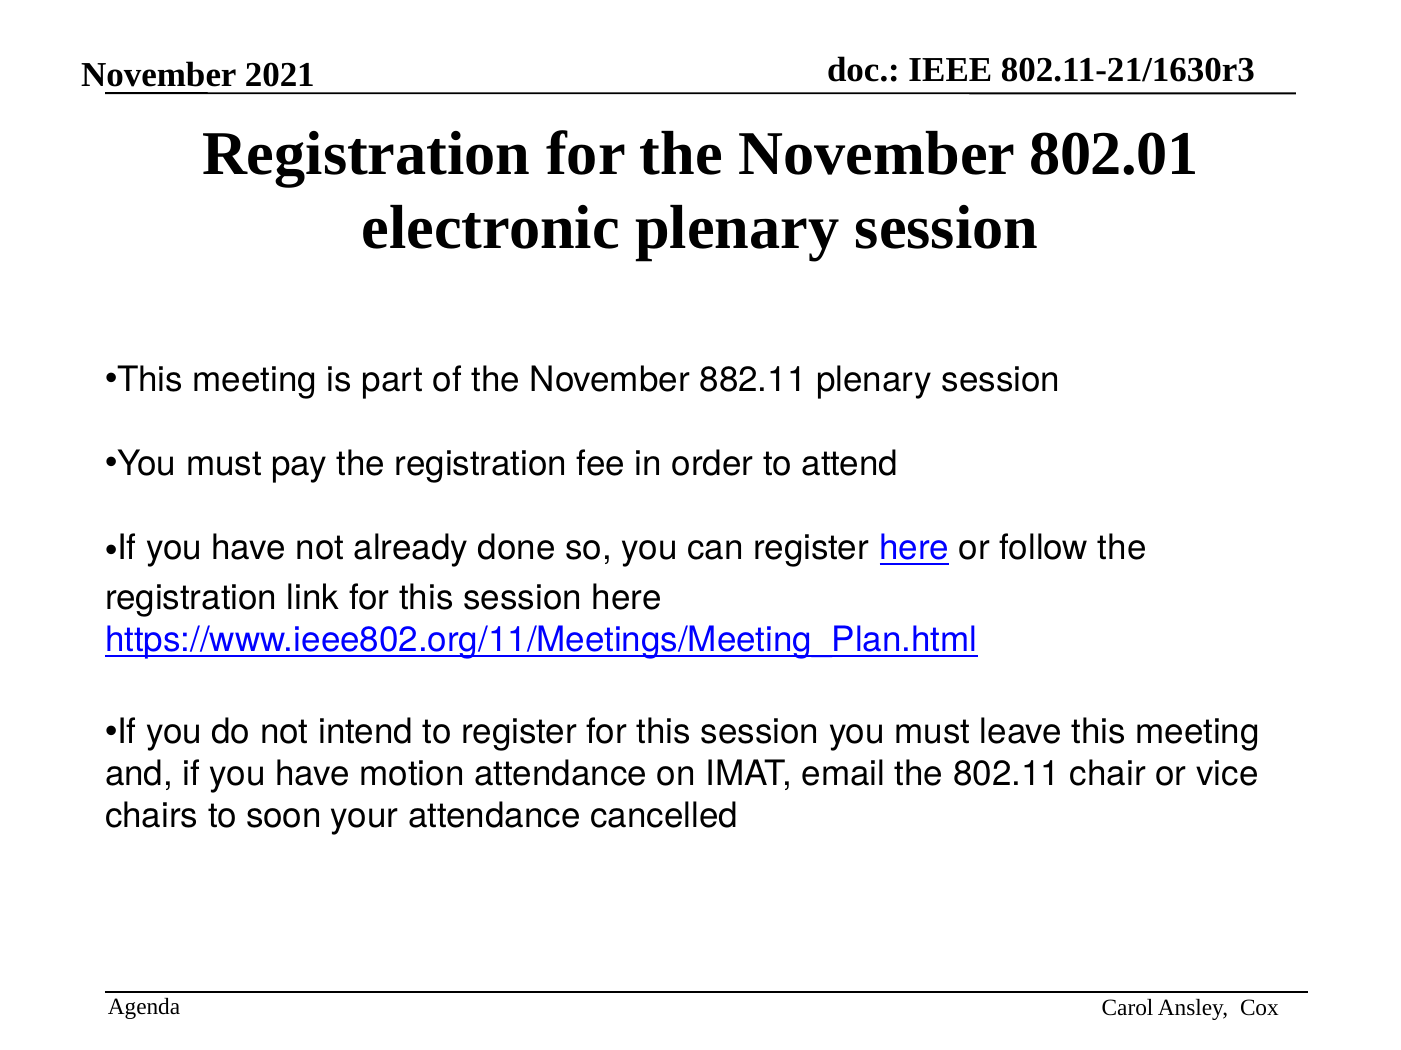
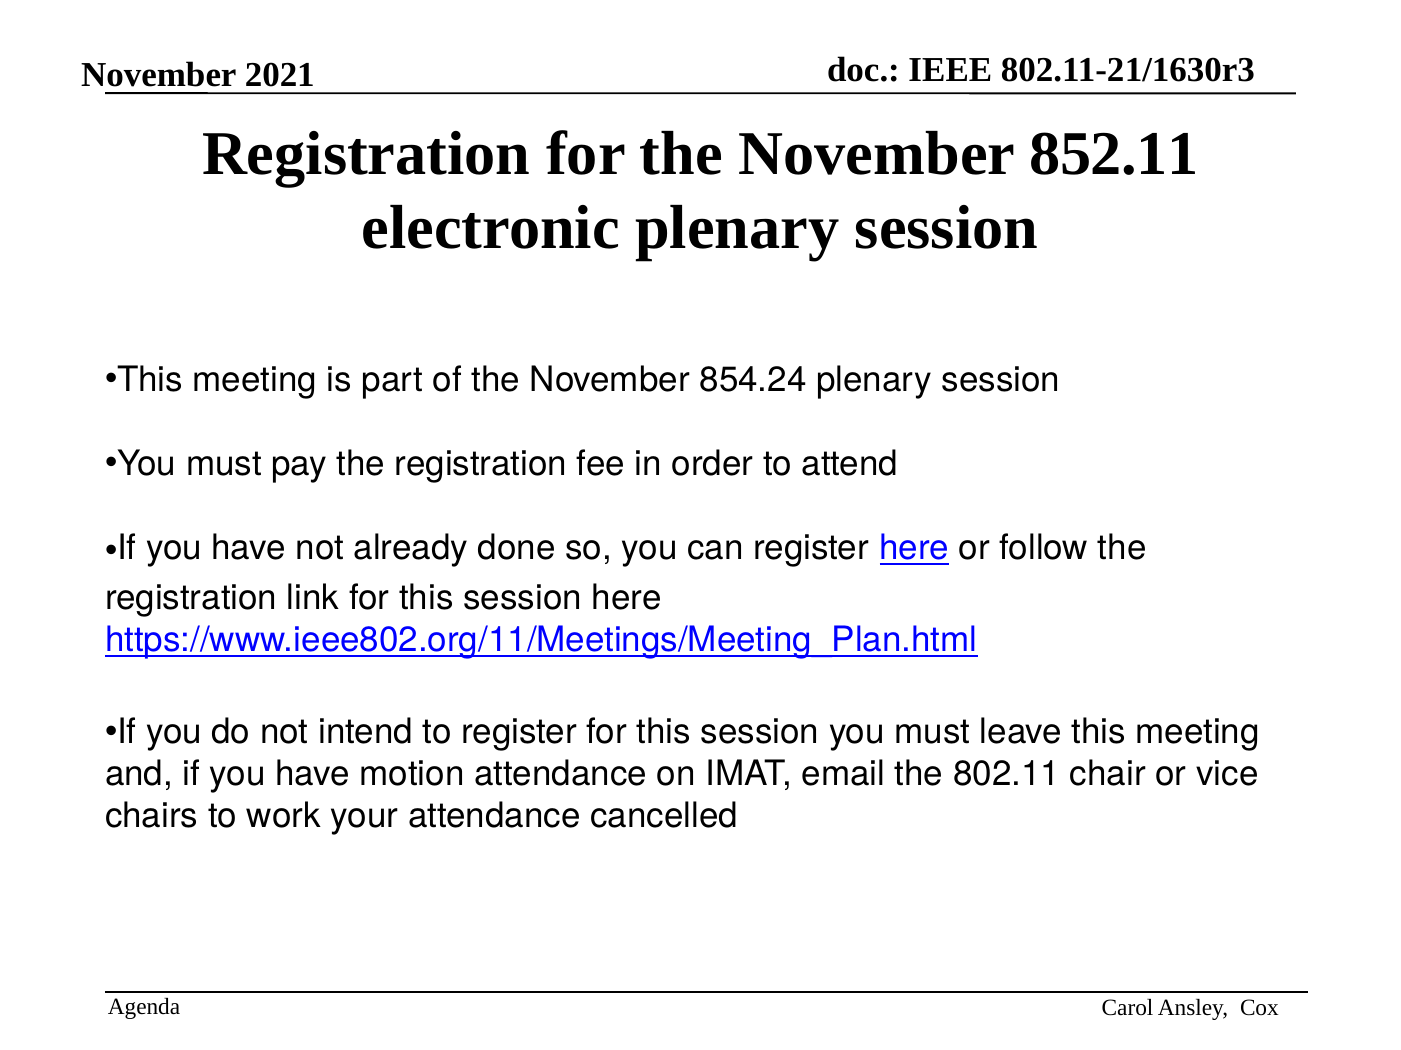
802.01: 802.01 -> 852.11
882.11: 882.11 -> 854.24
soon: soon -> work
